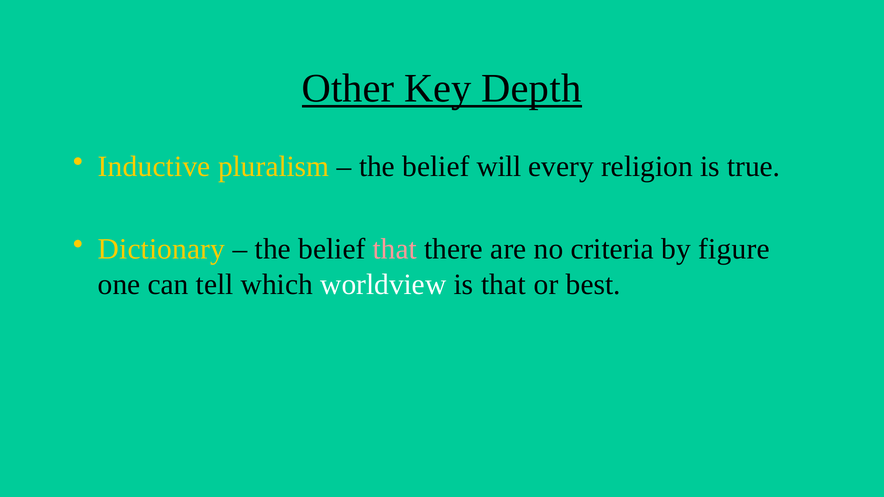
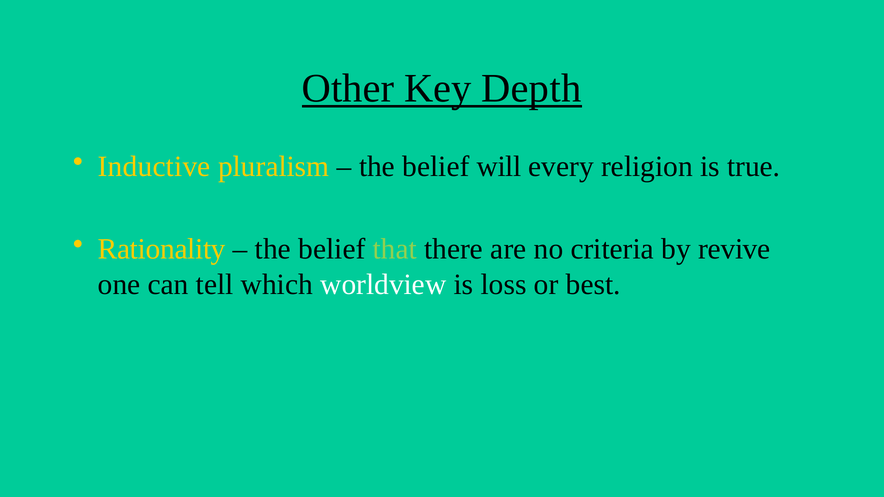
Dictionary: Dictionary -> Rationality
that at (395, 249) colour: pink -> light green
figure: figure -> revive
is that: that -> loss
